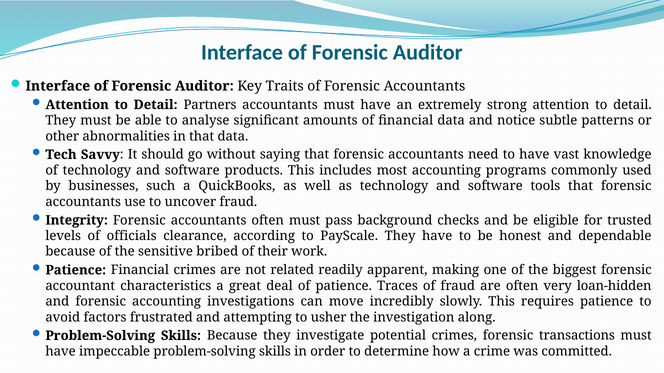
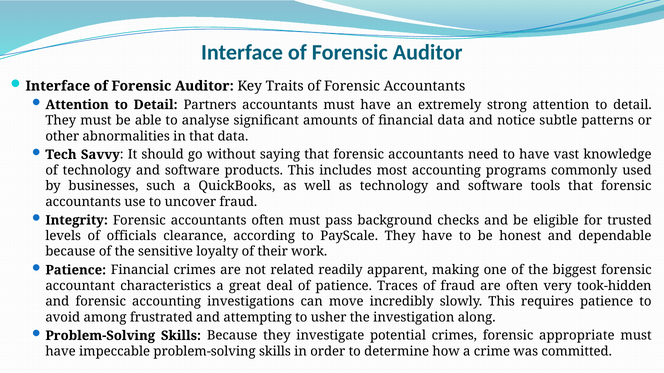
bribed: bribed -> loyalty
loan-hidden: loan-hidden -> took-hidden
factors: factors -> among
transactions: transactions -> appropriate
